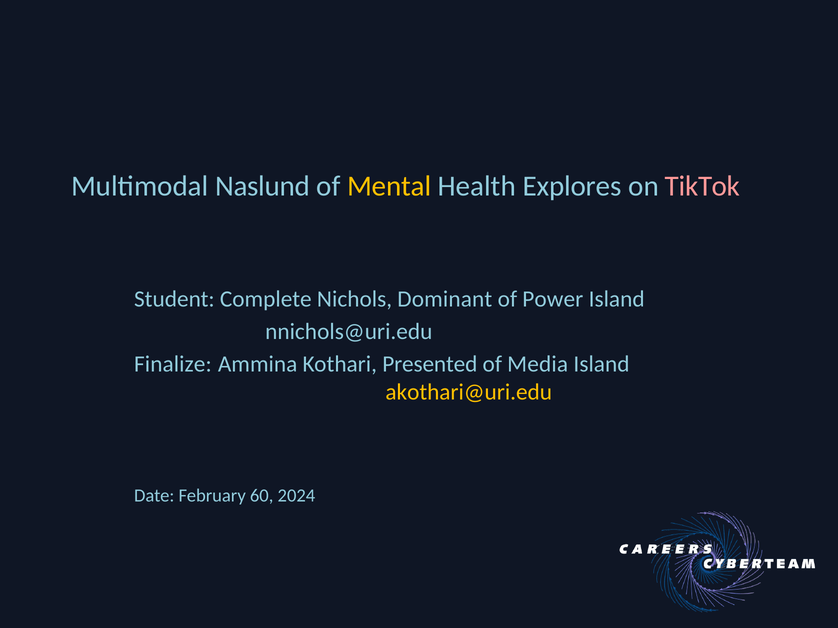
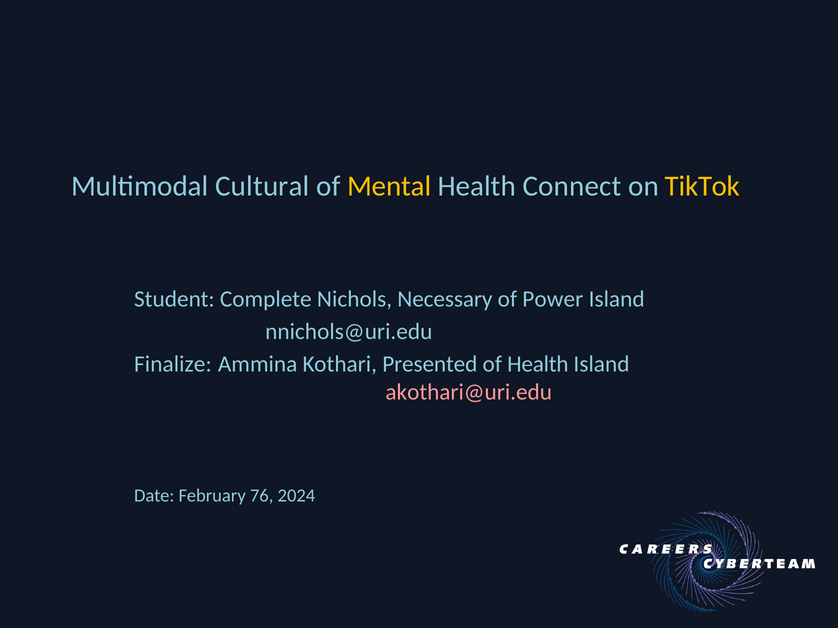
Naslund: Naslund -> Cultural
Explores: Explores -> Connect
TikTok colour: pink -> yellow
Dominant: Dominant -> Necessary
of Media: Media -> Health
akothari@uri.edu colour: yellow -> pink
60: 60 -> 76
